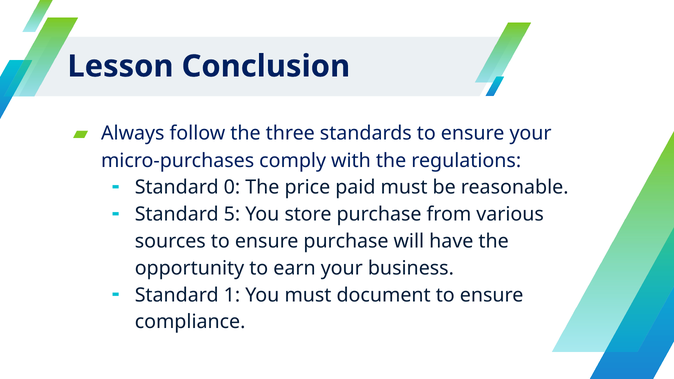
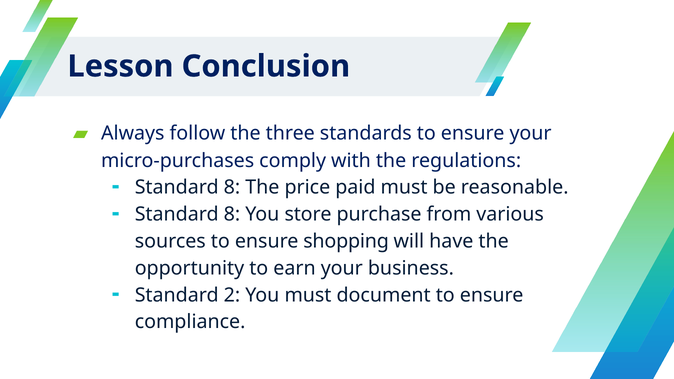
0 at (232, 188): 0 -> 8
5 at (232, 214): 5 -> 8
ensure purchase: purchase -> shopping
1: 1 -> 2
